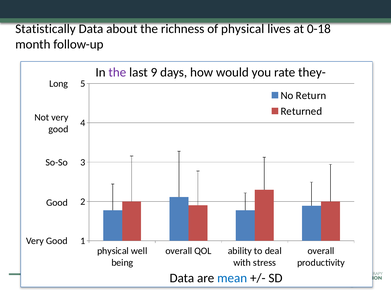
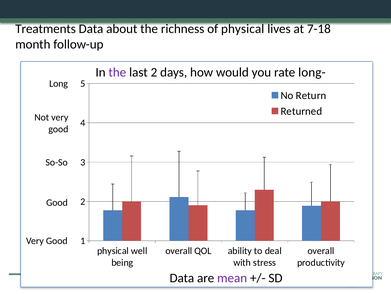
Statistically: Statistically -> Treatments
0-18: 0-18 -> 7-18
last 9: 9 -> 2
they-: they- -> long-
mean colour: blue -> purple
